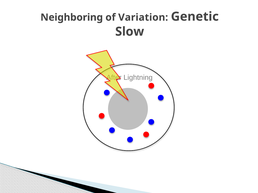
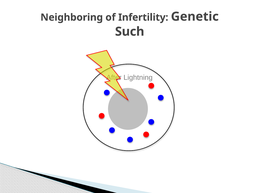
Variation: Variation -> Infertility
Slow: Slow -> Such
